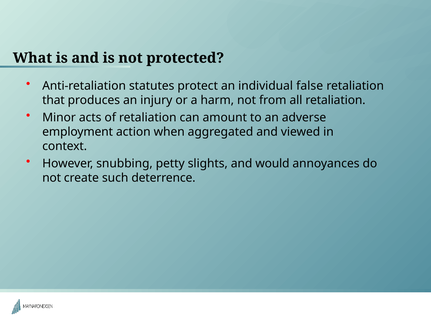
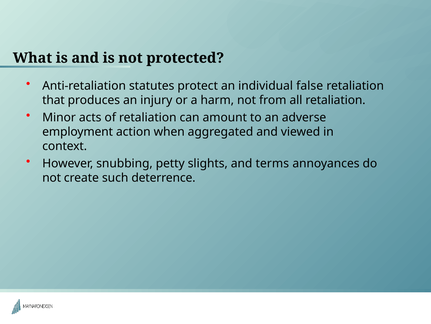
would: would -> terms
